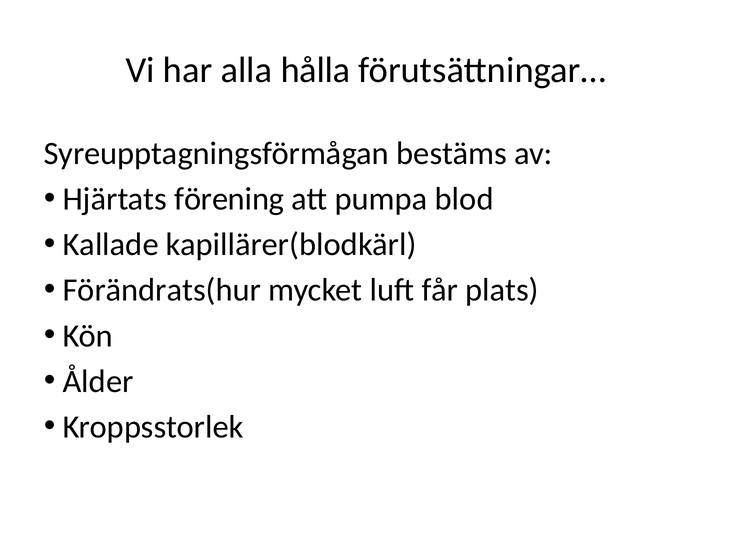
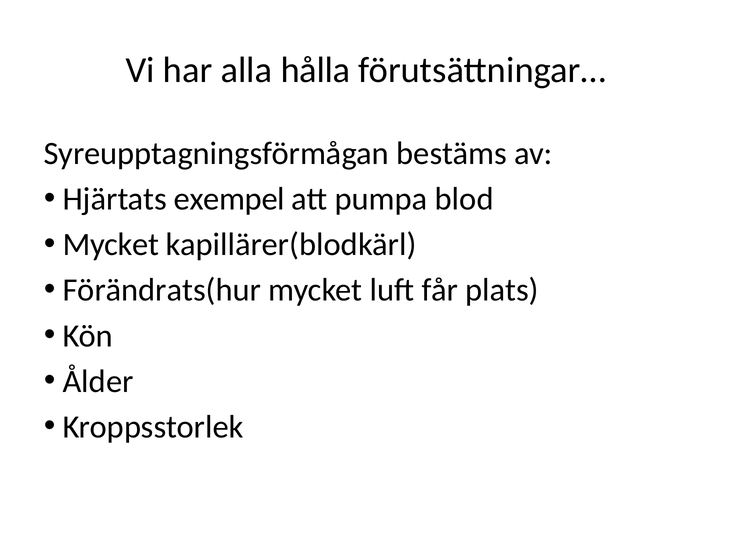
förening: förening -> exempel
Kallade at (111, 245): Kallade -> Mycket
